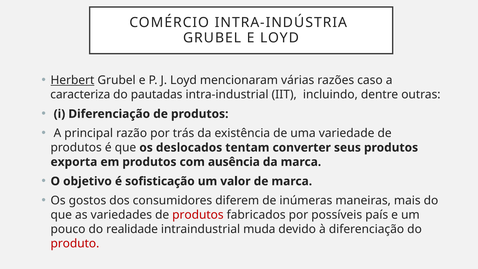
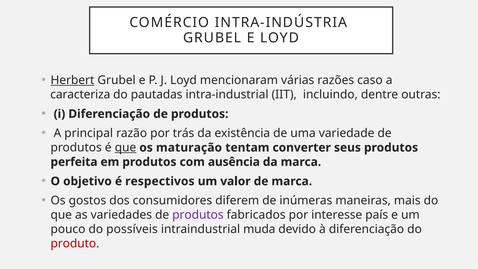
que at (125, 148) underline: none -> present
deslocados: deslocados -> maturação
exporta: exporta -> perfeita
sofisticação: sofisticação -> respectivos
produtos at (198, 215) colour: red -> purple
possíveis: possíveis -> interesse
realidade: realidade -> possíveis
